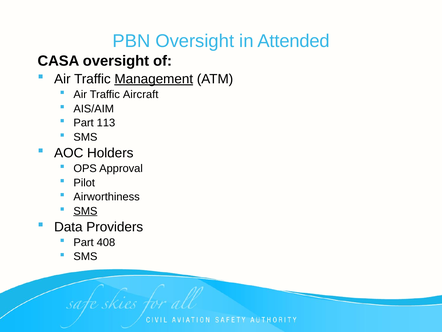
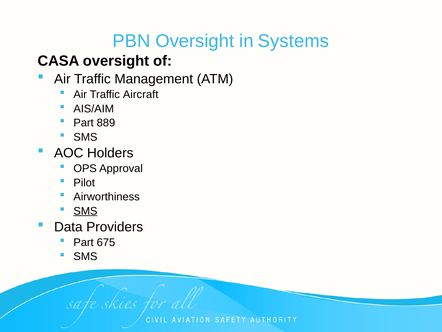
Attended: Attended -> Systems
Management underline: present -> none
113: 113 -> 889
408: 408 -> 675
